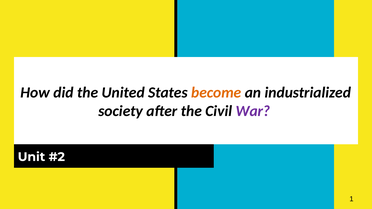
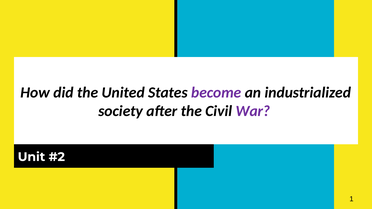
become colour: orange -> purple
